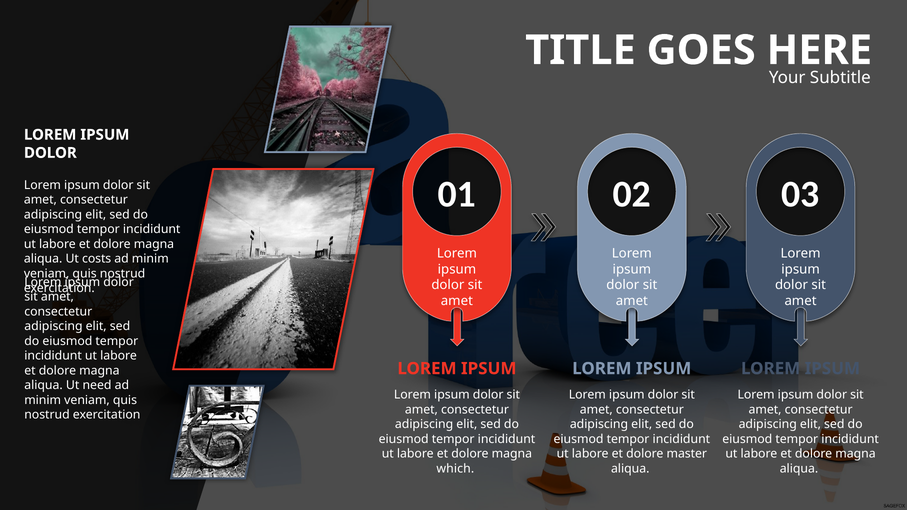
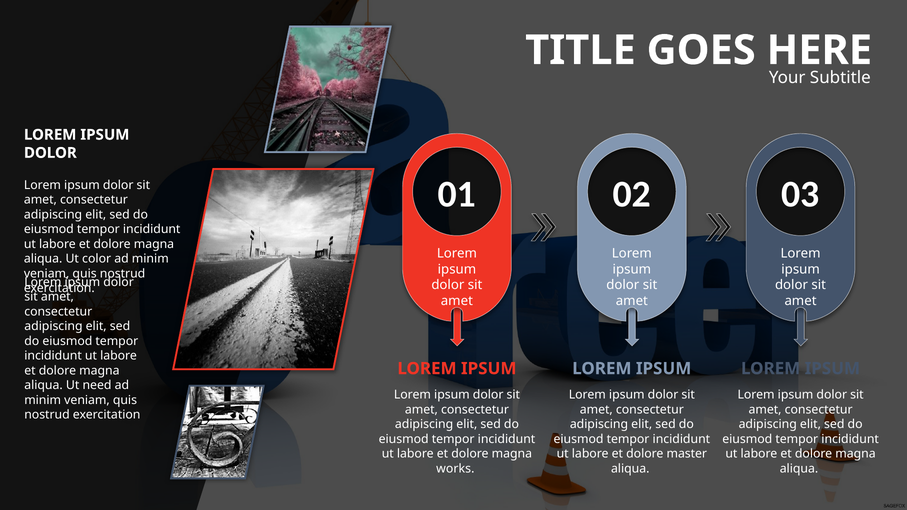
costs: costs -> color
which: which -> works
